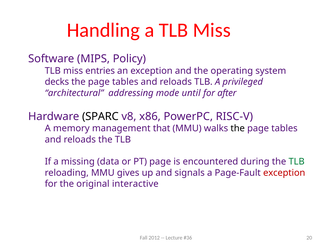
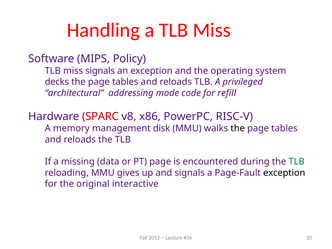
miss entries: entries -> signals
until: until -> code
after: after -> refill
SPARC colour: black -> red
that: that -> disk
exception at (284, 173) colour: red -> black
